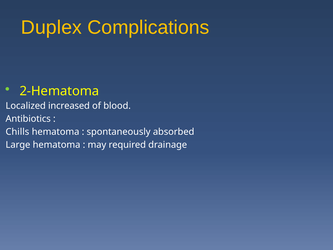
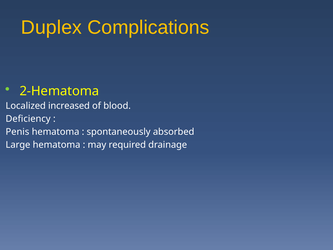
Antibiotics: Antibiotics -> Deficiency
Chills: Chills -> Penis
